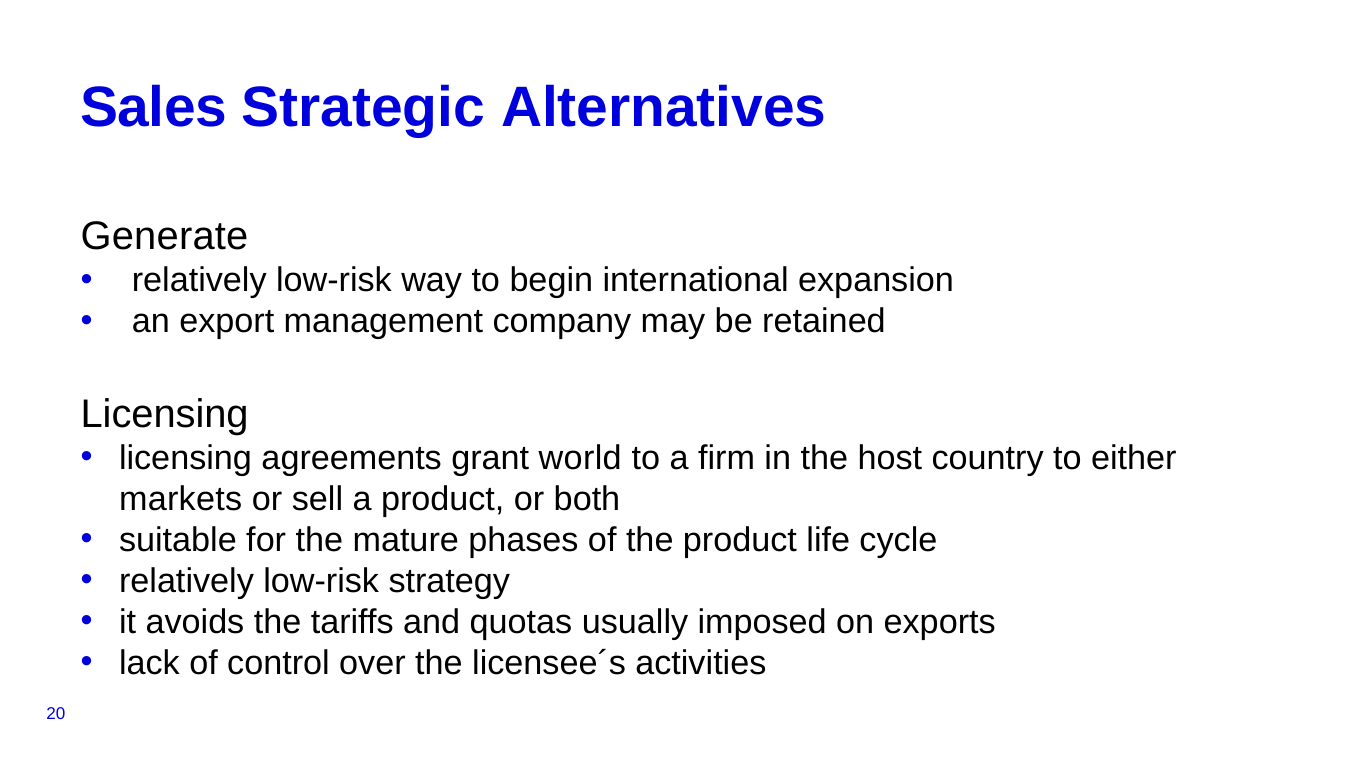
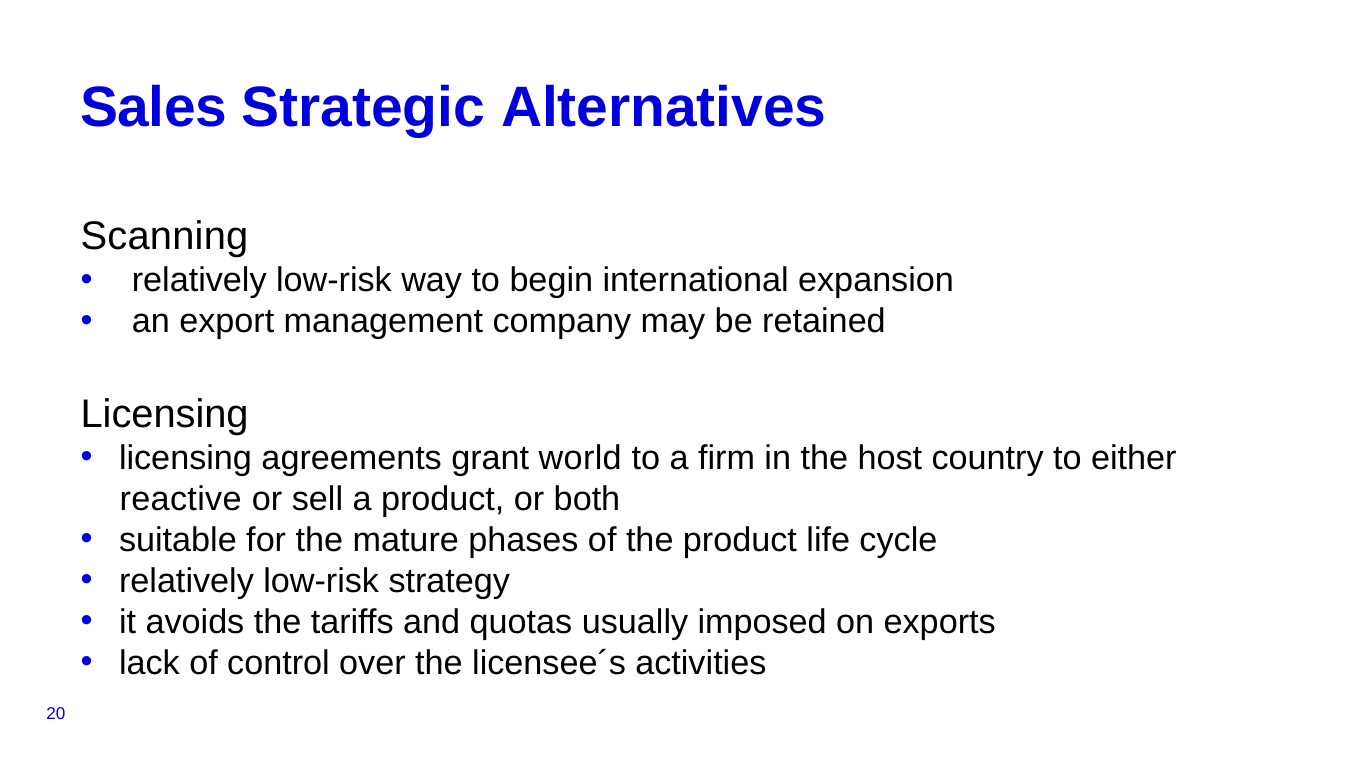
Generate: Generate -> Scanning
markets: markets -> reactive
